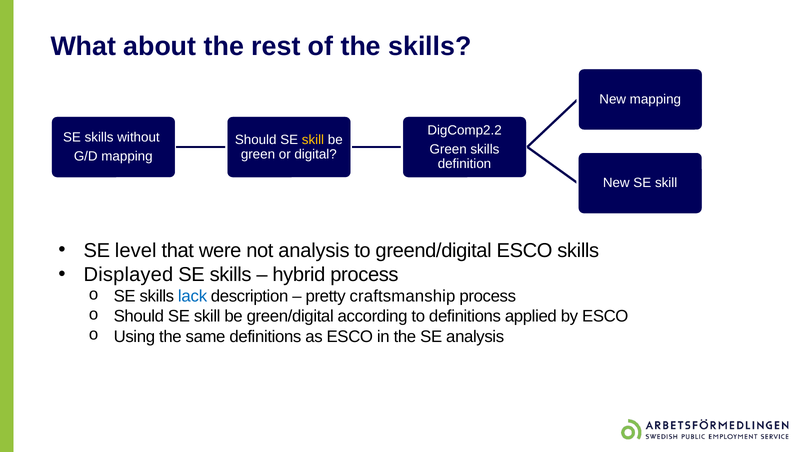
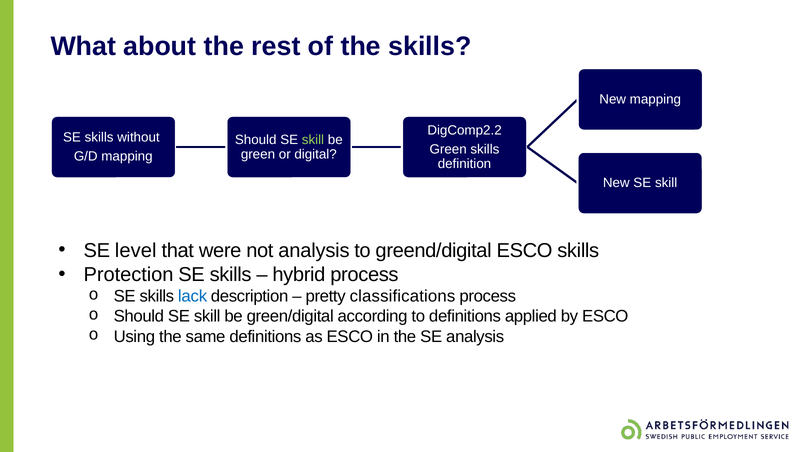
skill at (313, 140) colour: yellow -> light green
Displayed: Displayed -> Protection
craftsmanship: craftsmanship -> classifications
